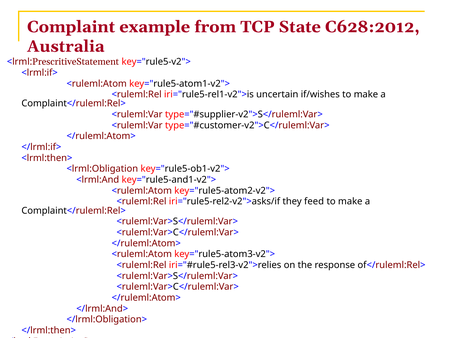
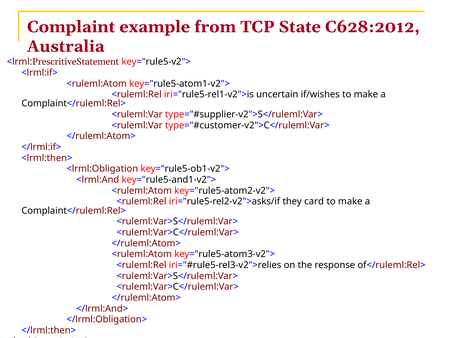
feed: feed -> card
